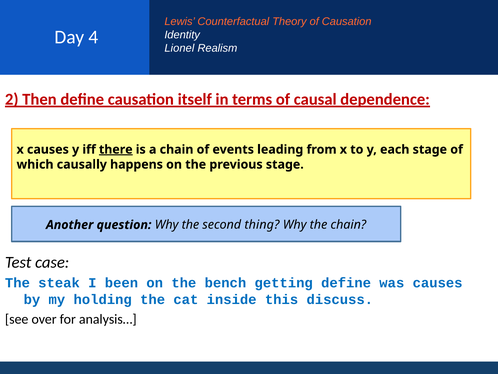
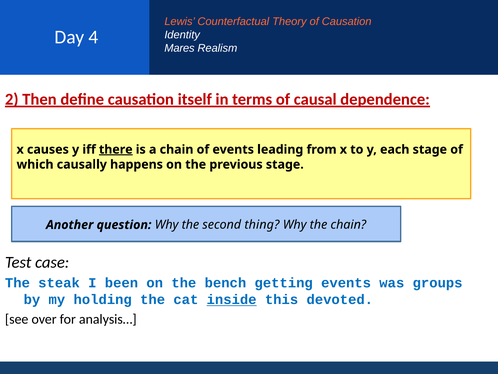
Lionel: Lionel -> Mares
getting define: define -> events
was causes: causes -> groups
inside underline: none -> present
discuss: discuss -> devoted
